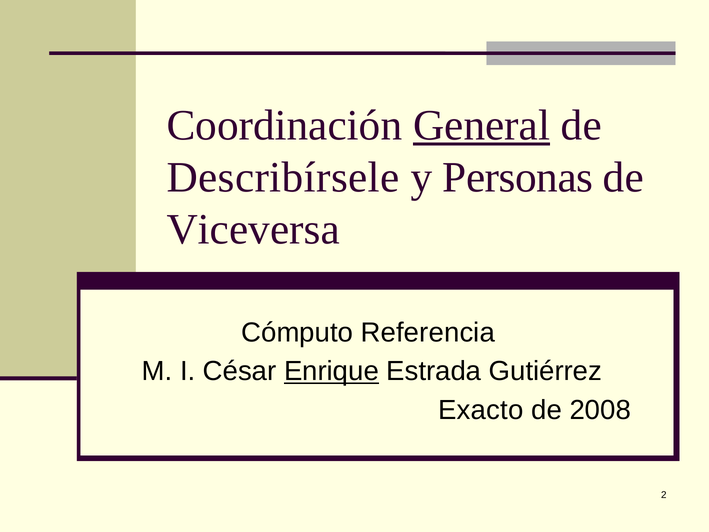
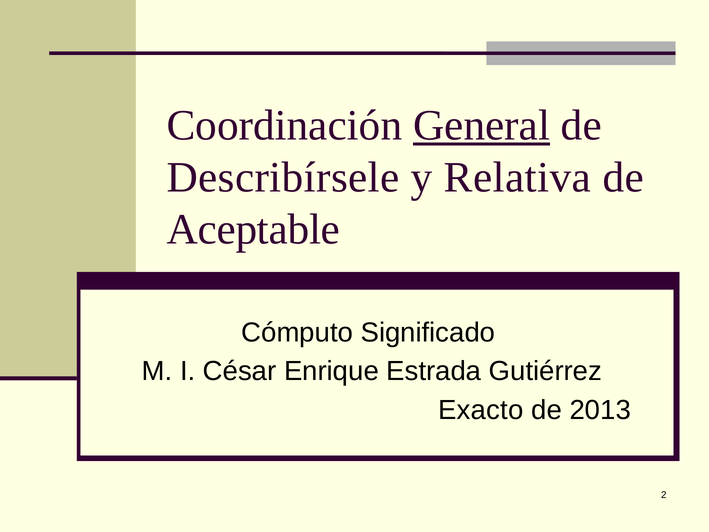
Personas: Personas -> Relativa
Viceversa: Viceversa -> Aceptable
Referencia: Referencia -> Significado
Enrique underline: present -> none
2008: 2008 -> 2013
